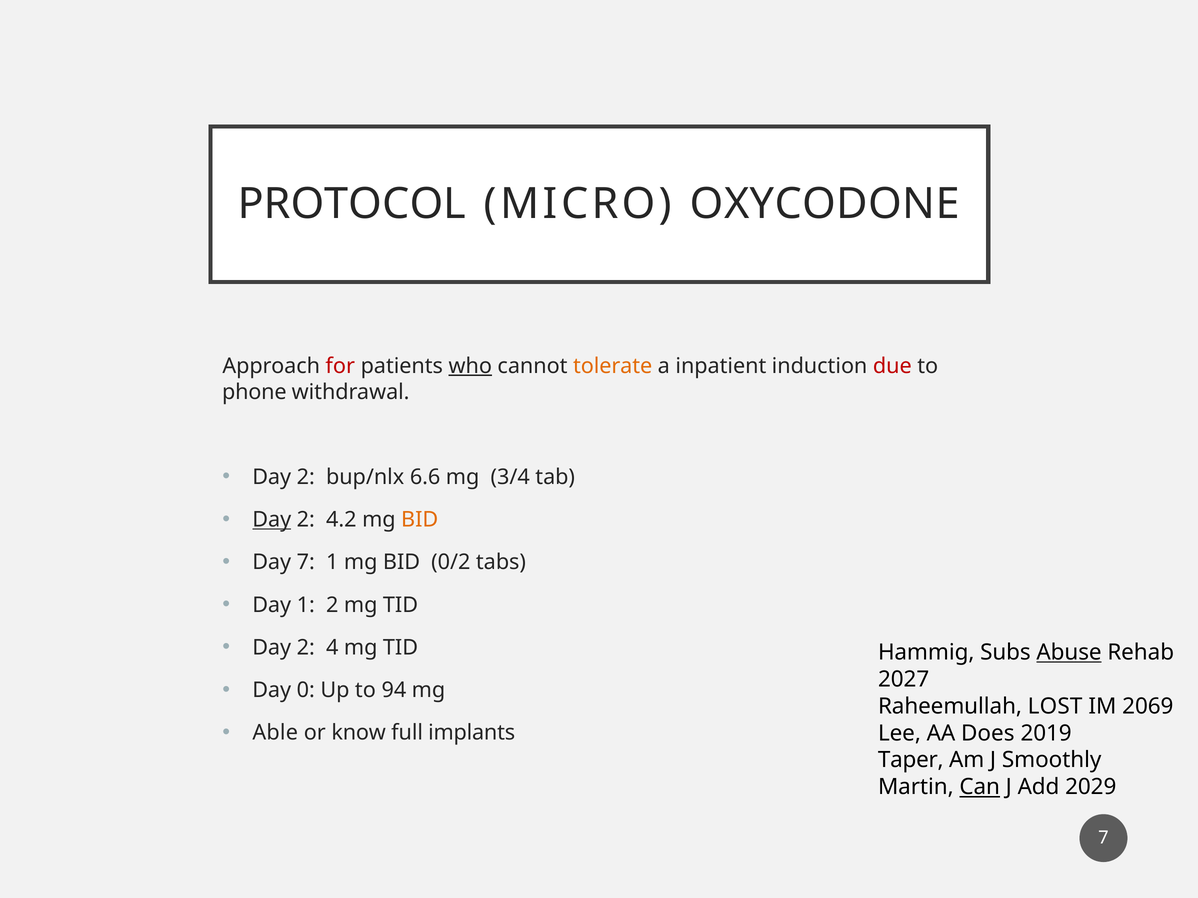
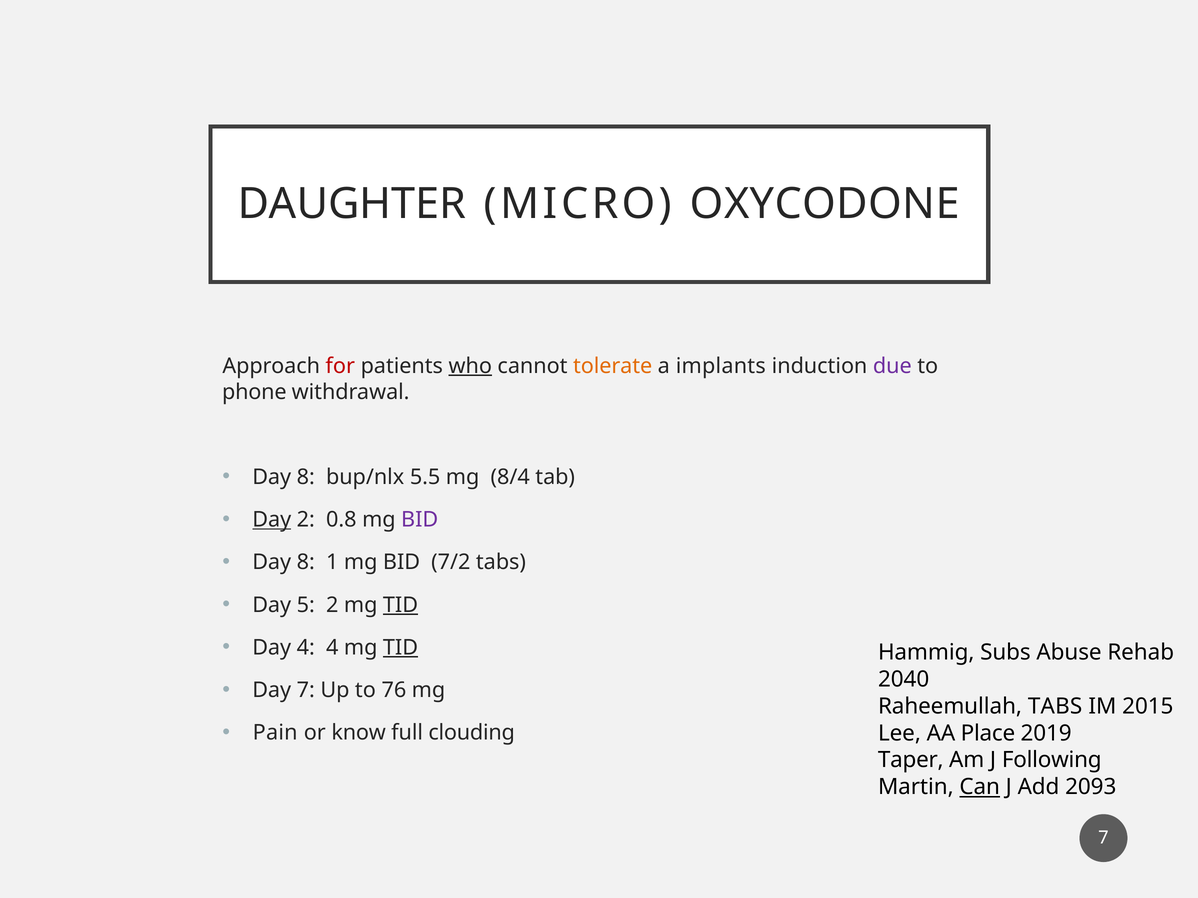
PROTOCOL: PROTOCOL -> DAUGHTER
inpatient: inpatient -> implants
due colour: red -> purple
2 at (306, 477): 2 -> 8
6.6: 6.6 -> 5.5
3/4: 3/4 -> 8/4
4.2: 4.2 -> 0.8
BID at (420, 520) colour: orange -> purple
7 at (306, 563): 7 -> 8
0/2: 0/2 -> 7/2
Day 1: 1 -> 5
TID at (401, 605) underline: none -> present
2 at (306, 648): 2 -> 4
TID at (401, 648) underline: none -> present
Abuse underline: present -> none
2027: 2027 -> 2040
Day 0: 0 -> 7
94: 94 -> 76
Raheemullah LOST: LOST -> TABS
2069: 2069 -> 2015
Able: Able -> Pain
implants: implants -> clouding
Does: Does -> Place
Smoothly: Smoothly -> Following
2029: 2029 -> 2093
